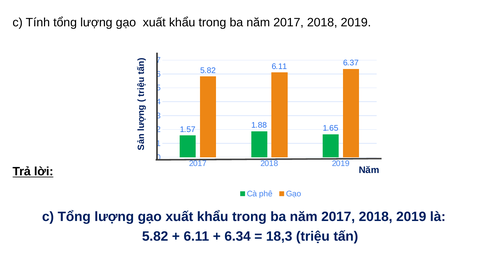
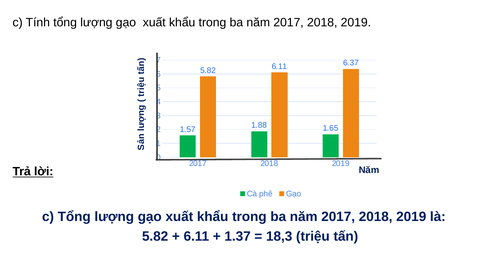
6.34: 6.34 -> 1.37
